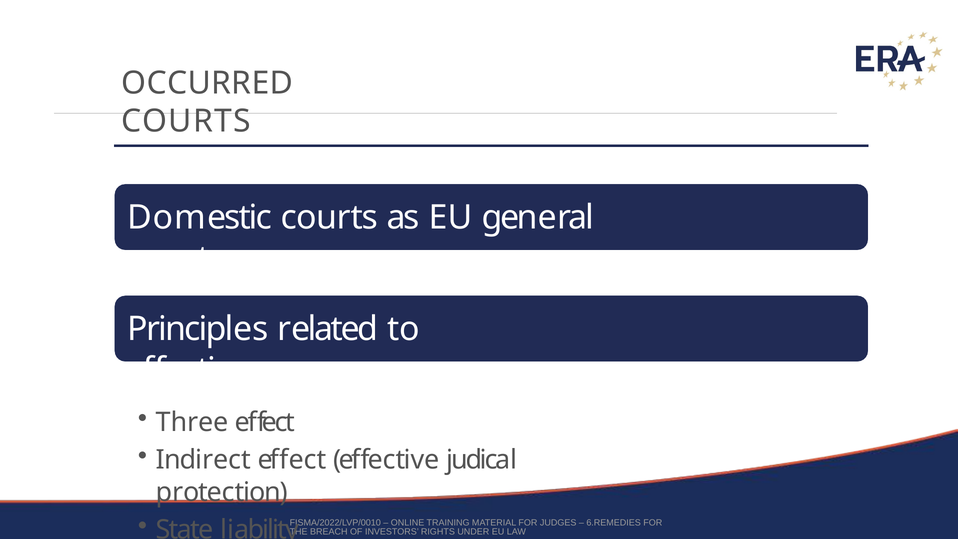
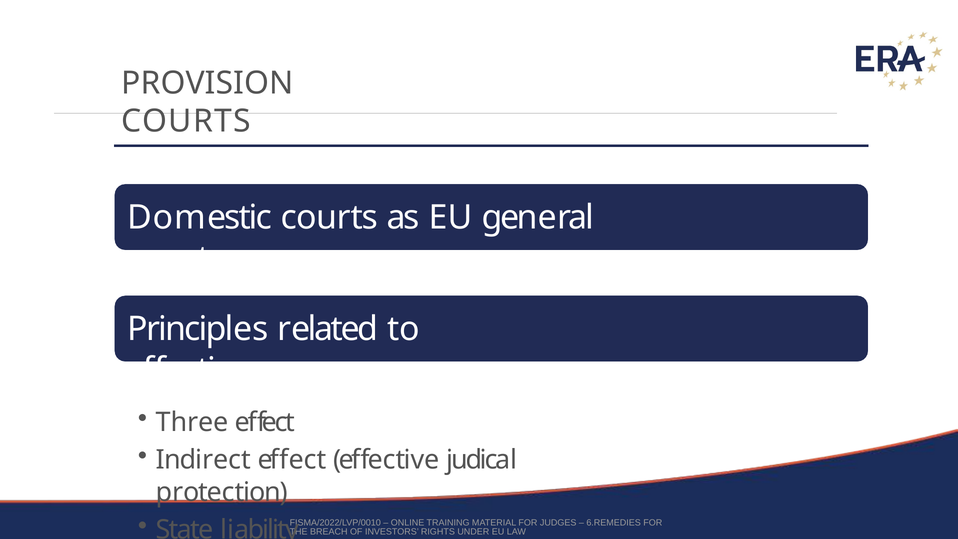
OCCURRED: OCCURRED -> PROVISION
